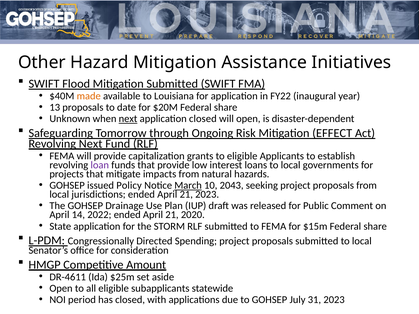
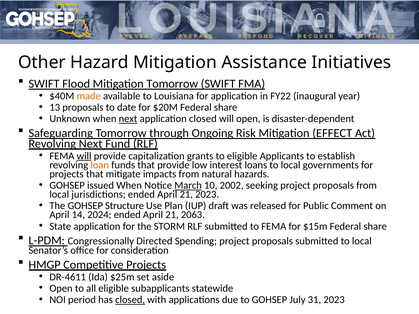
Mitigation Submitted: Submitted -> Tomorrow
will at (84, 156) underline: none -> present
loan colour: purple -> orange
issued Policy: Policy -> When
2043: 2043 -> 2002
Drainage: Drainage -> Structure
2022: 2022 -> 2024
2020: 2020 -> 2063
Competitive Amount: Amount -> Projects
closed at (130, 300) underline: none -> present
